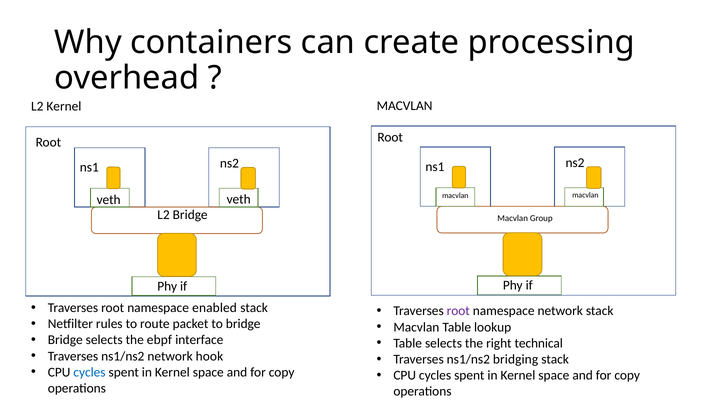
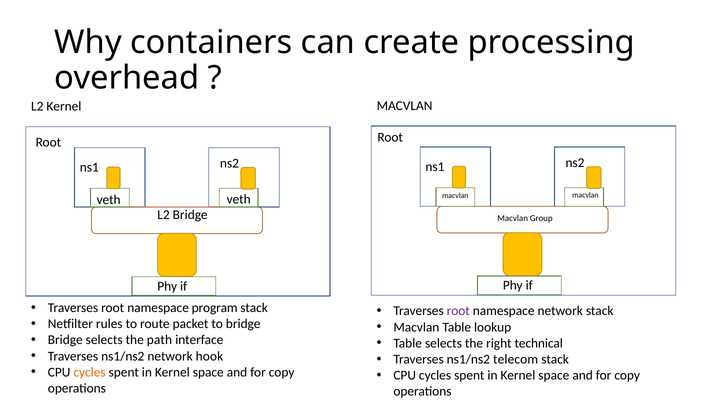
enabled: enabled -> program
ebpf: ebpf -> path
bridging: bridging -> telecom
cycles at (90, 372) colour: blue -> orange
